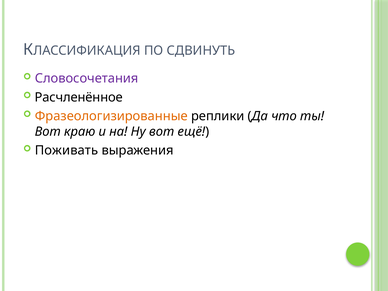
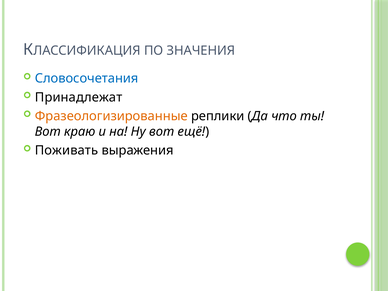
СДВИНУТЬ: СДВИНУТЬ -> ЗНАЧЕНИЯ
Словосочетания colour: purple -> blue
Расчленённое: Расчленённое -> Принадлежат
